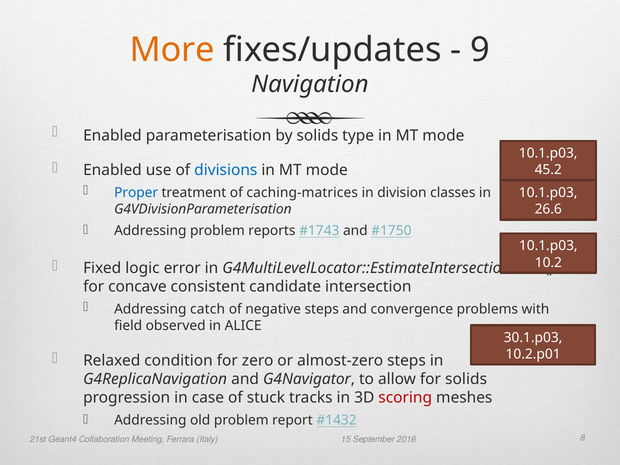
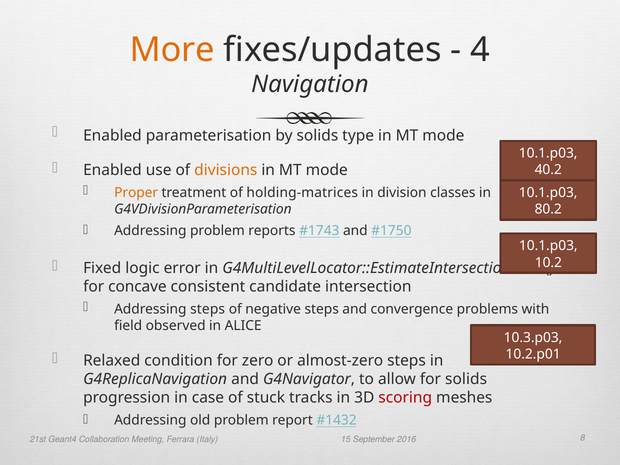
9: 9 -> 4
divisions colour: blue -> orange
45.2: 45.2 -> 40.2
Proper colour: blue -> orange
caching-matrices: caching-matrices -> holding-matrices
26.6: 26.6 -> 80.2
Addressing catch: catch -> steps
30.1.p03: 30.1.p03 -> 10.3.p03
